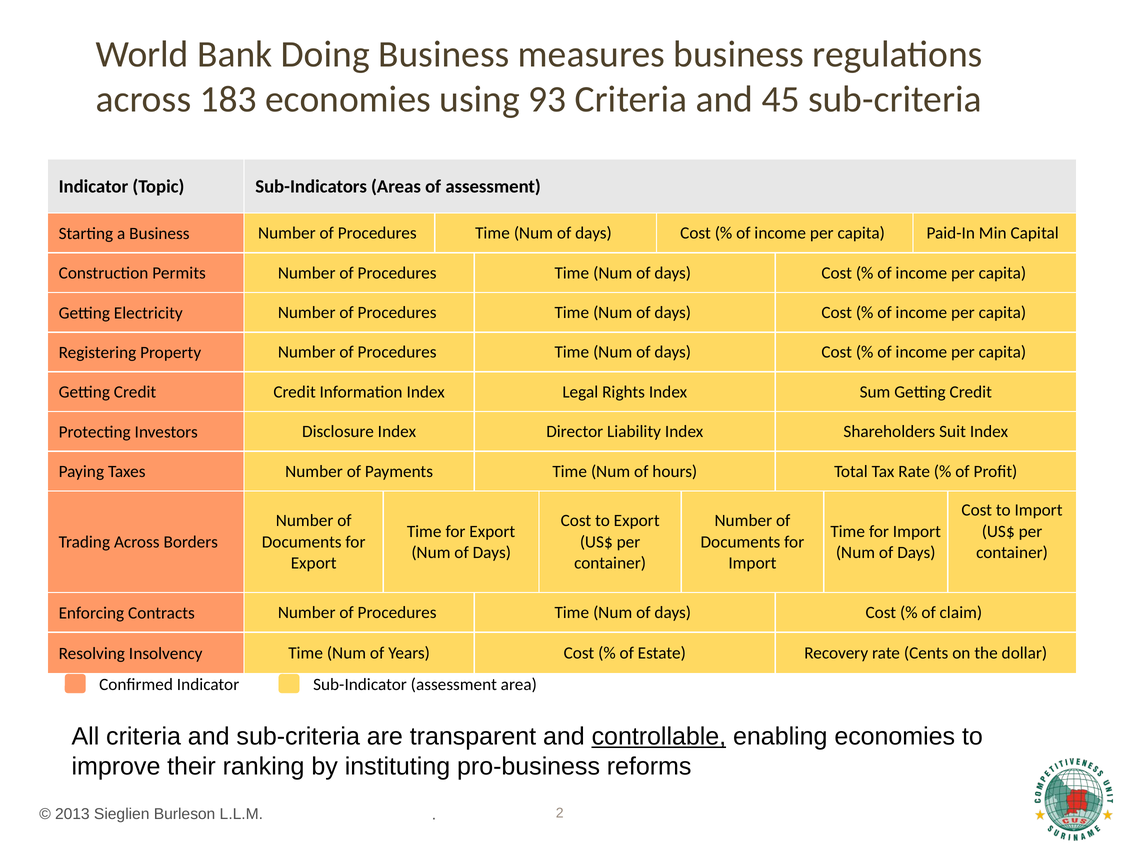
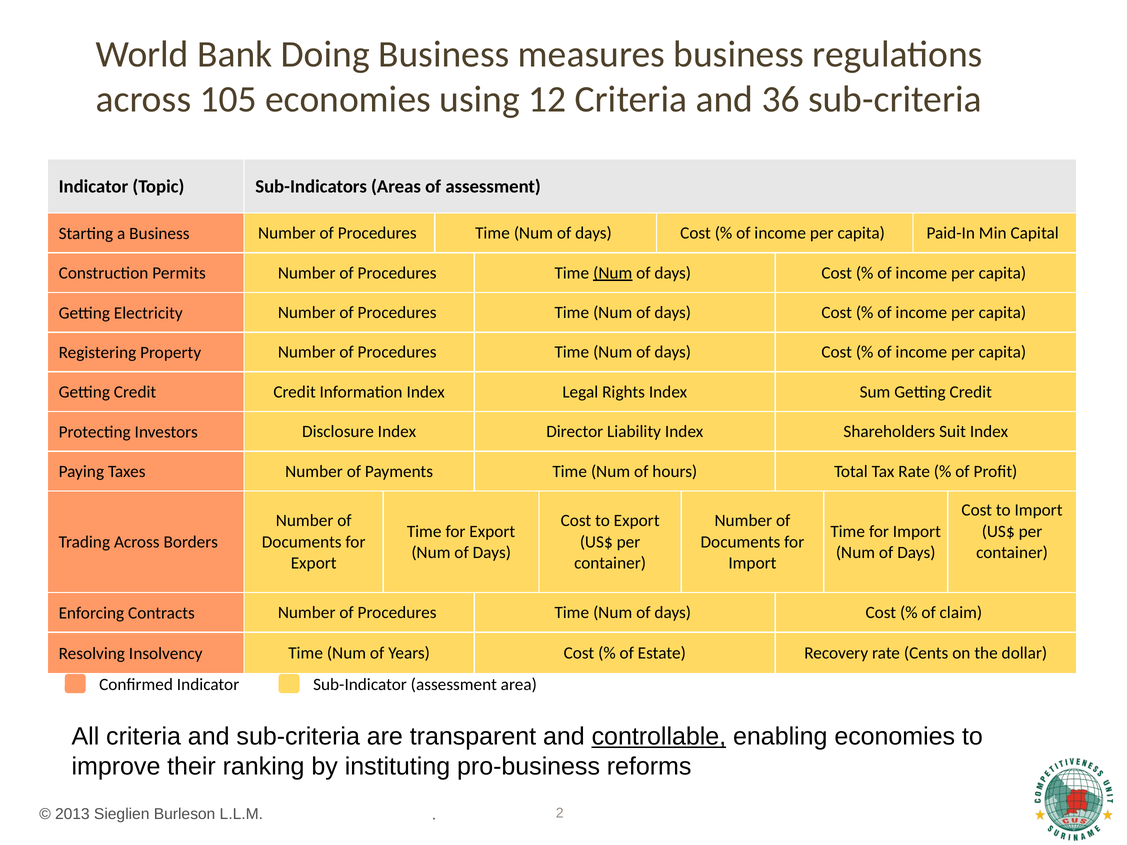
183: 183 -> 105
93: 93 -> 12
45: 45 -> 36
Num at (613, 273) underline: none -> present
